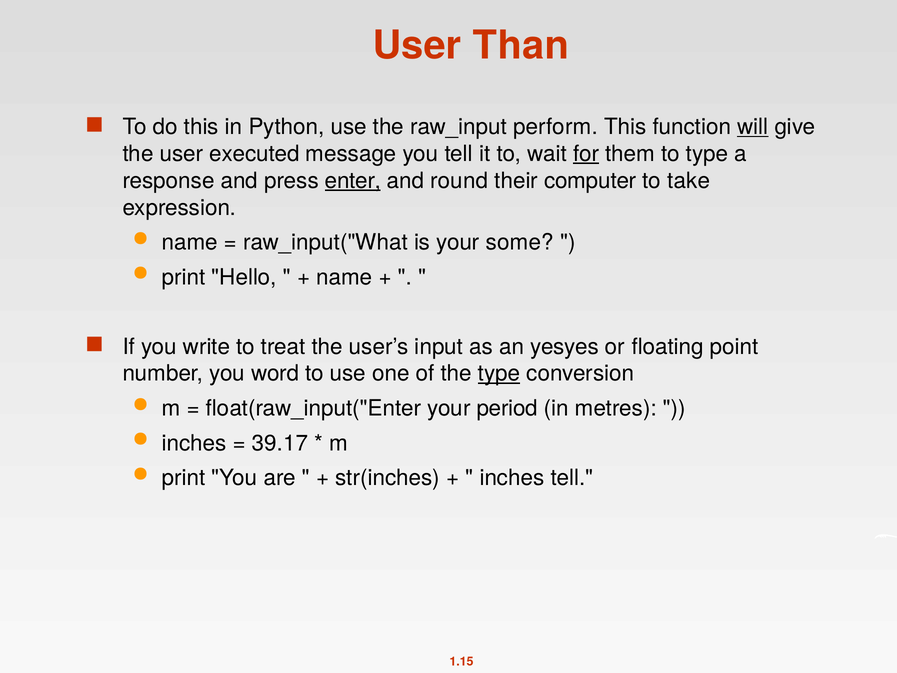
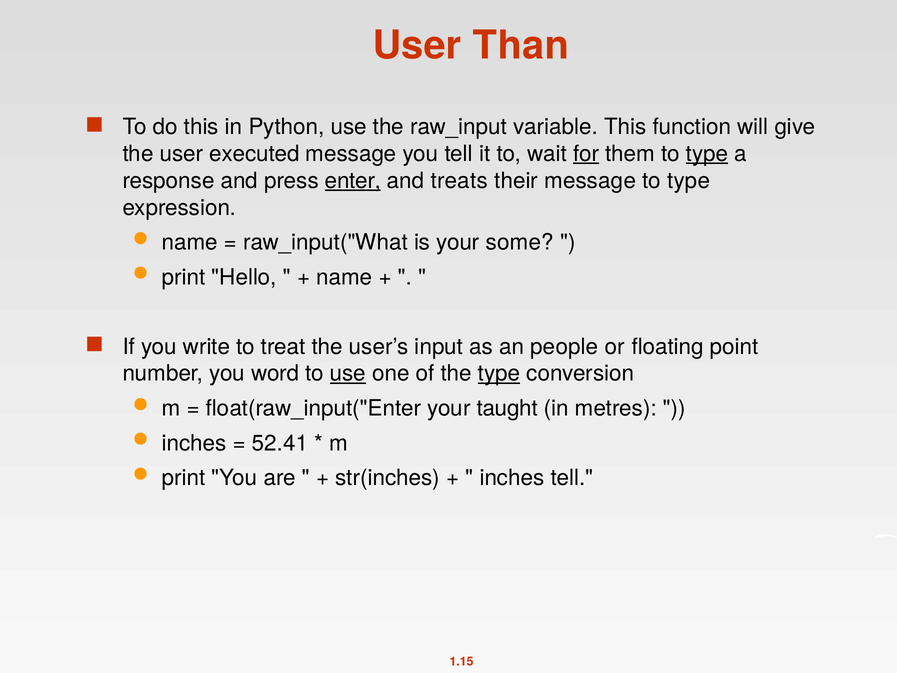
perform: perform -> variable
will underline: present -> none
type at (707, 154) underline: none -> present
round: round -> treats
their computer: computer -> message
take at (689, 181): take -> type
yesyes: yesyes -> people
use at (348, 373) underline: none -> present
period: period -> taught
39.17: 39.17 -> 52.41
